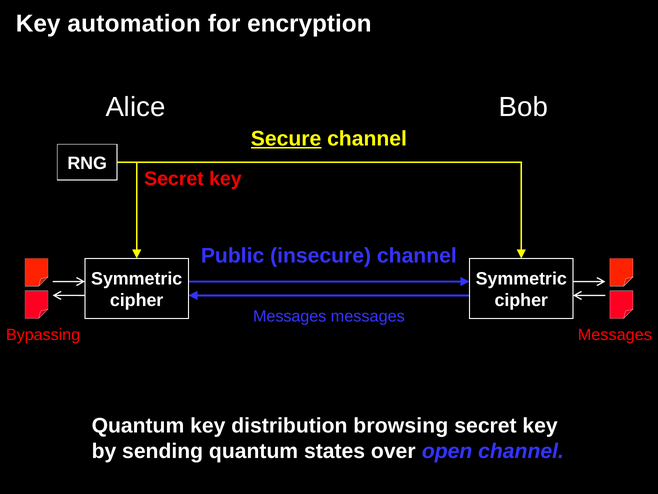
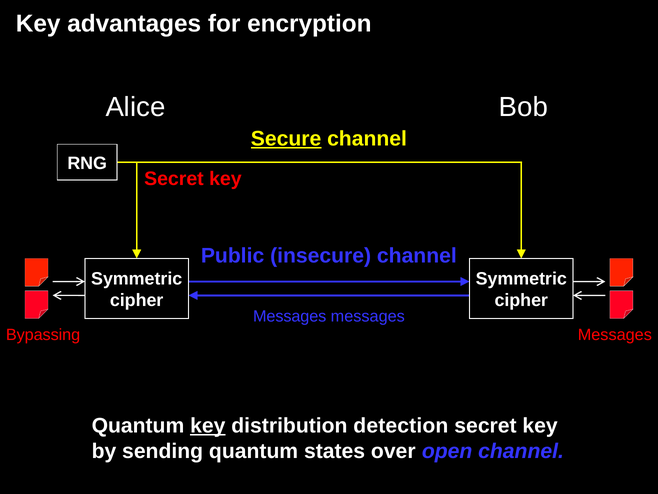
automation: automation -> advantages
key at (208, 425) underline: none -> present
browsing: browsing -> detection
